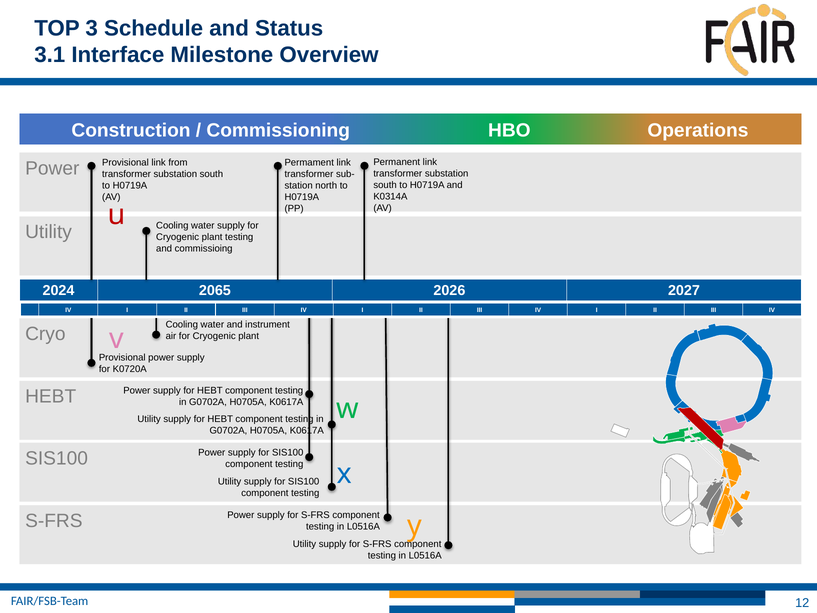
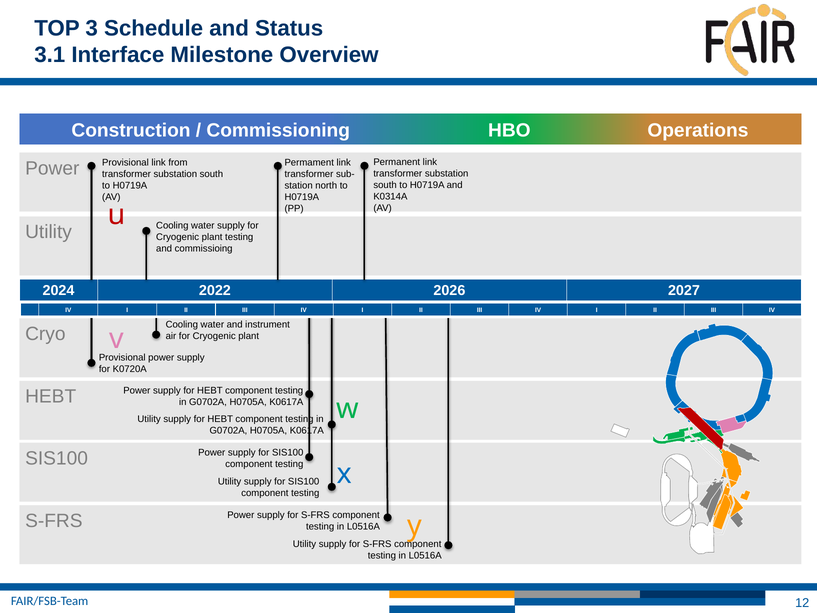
2065: 2065 -> 2022
